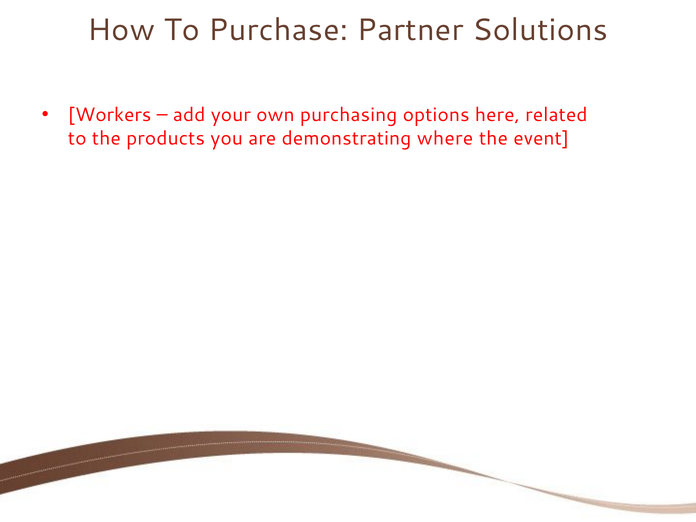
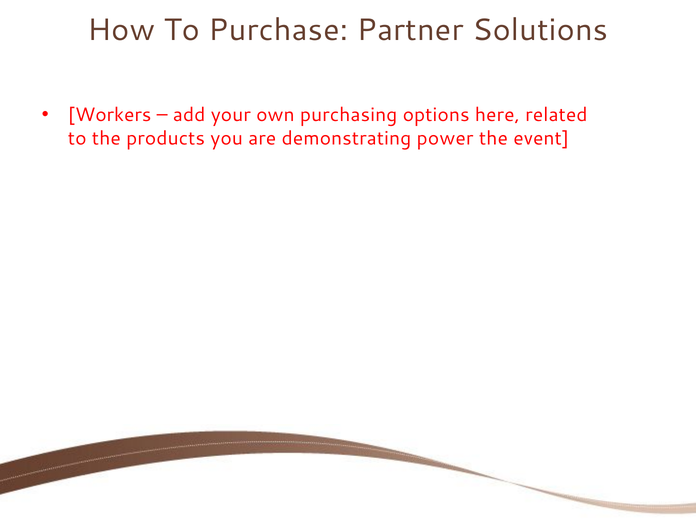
where: where -> power
